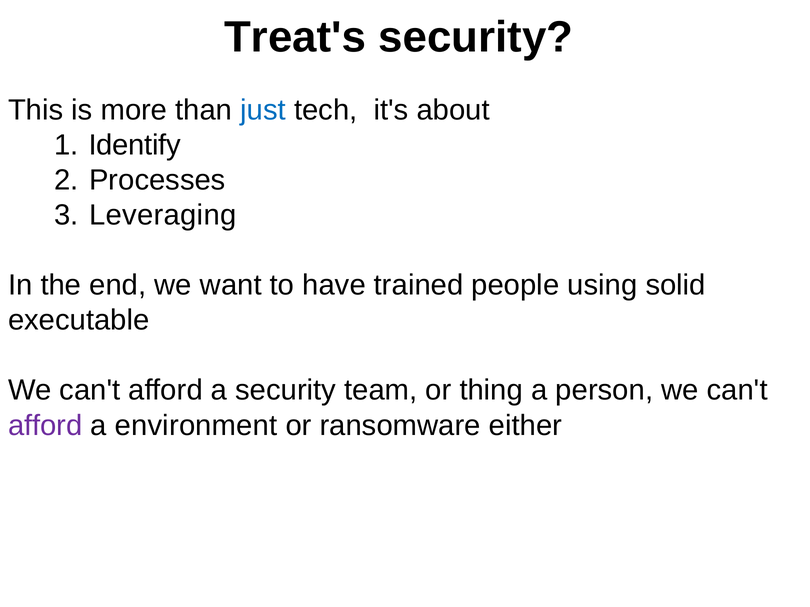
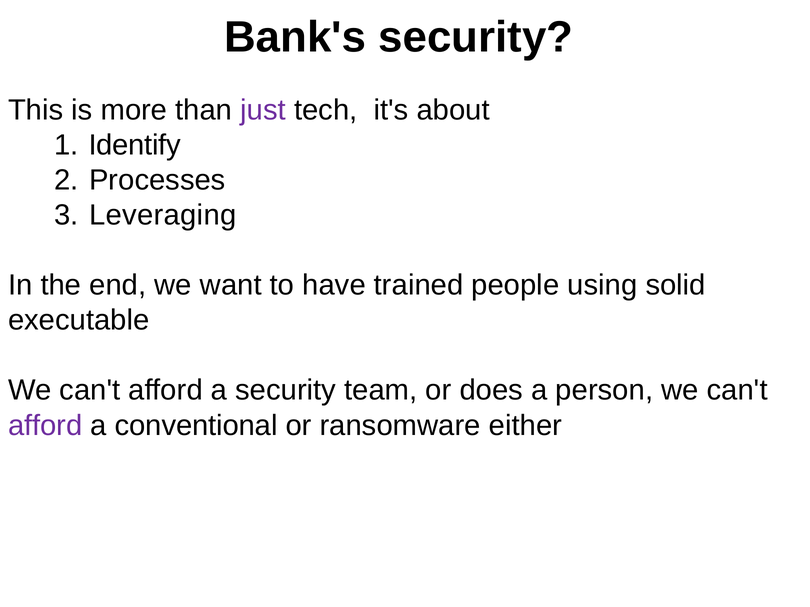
Treat's: Treat's -> Bank's
just colour: blue -> purple
thing: thing -> does
environment: environment -> conventional
